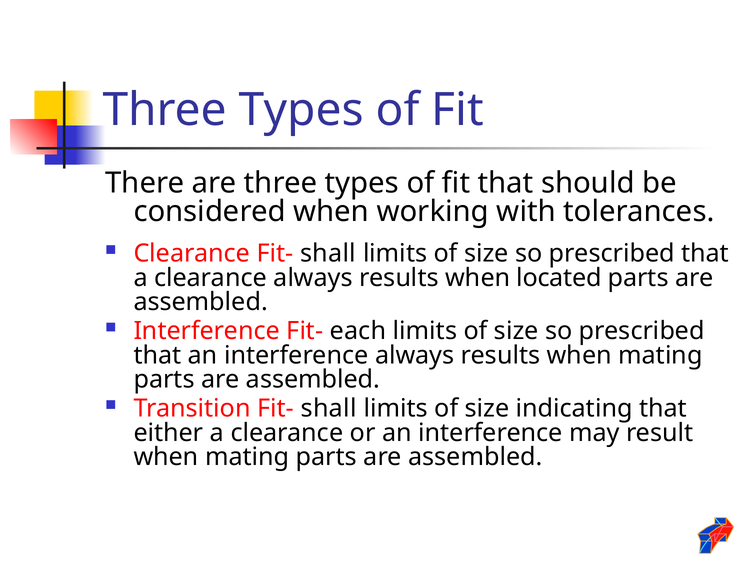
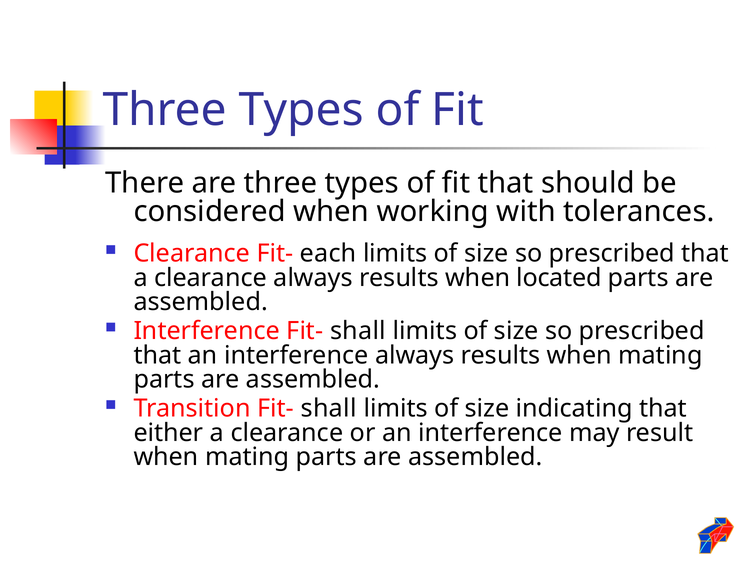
Clearance Fit- shall: shall -> each
Interference Fit- each: each -> shall
